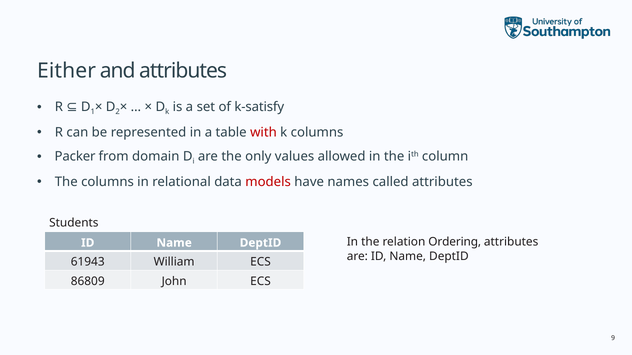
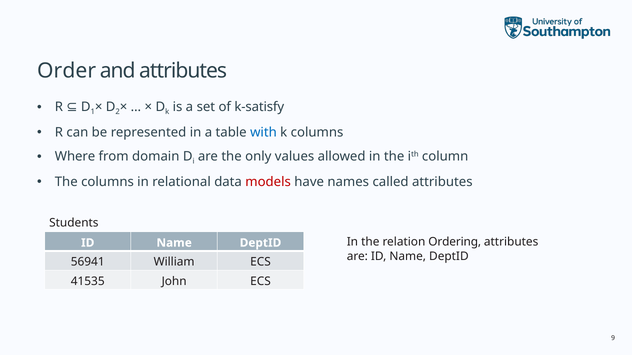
Either: Either -> Order
with colour: red -> blue
Packer: Packer -> Where
61943: 61943 -> 56941
86809: 86809 -> 41535
